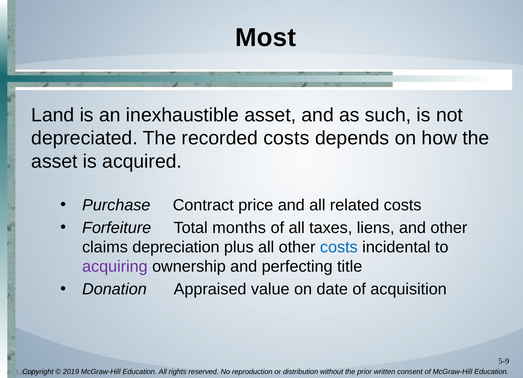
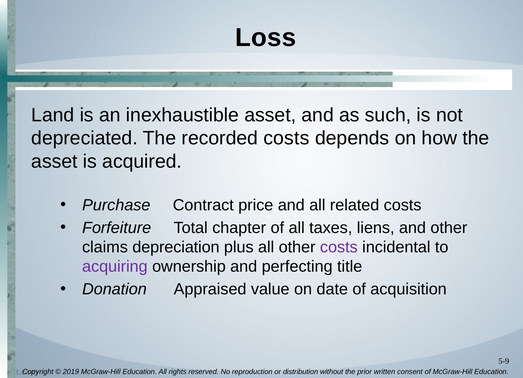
Most: Most -> Loss
months: months -> chapter
costs at (339, 247) colour: blue -> purple
